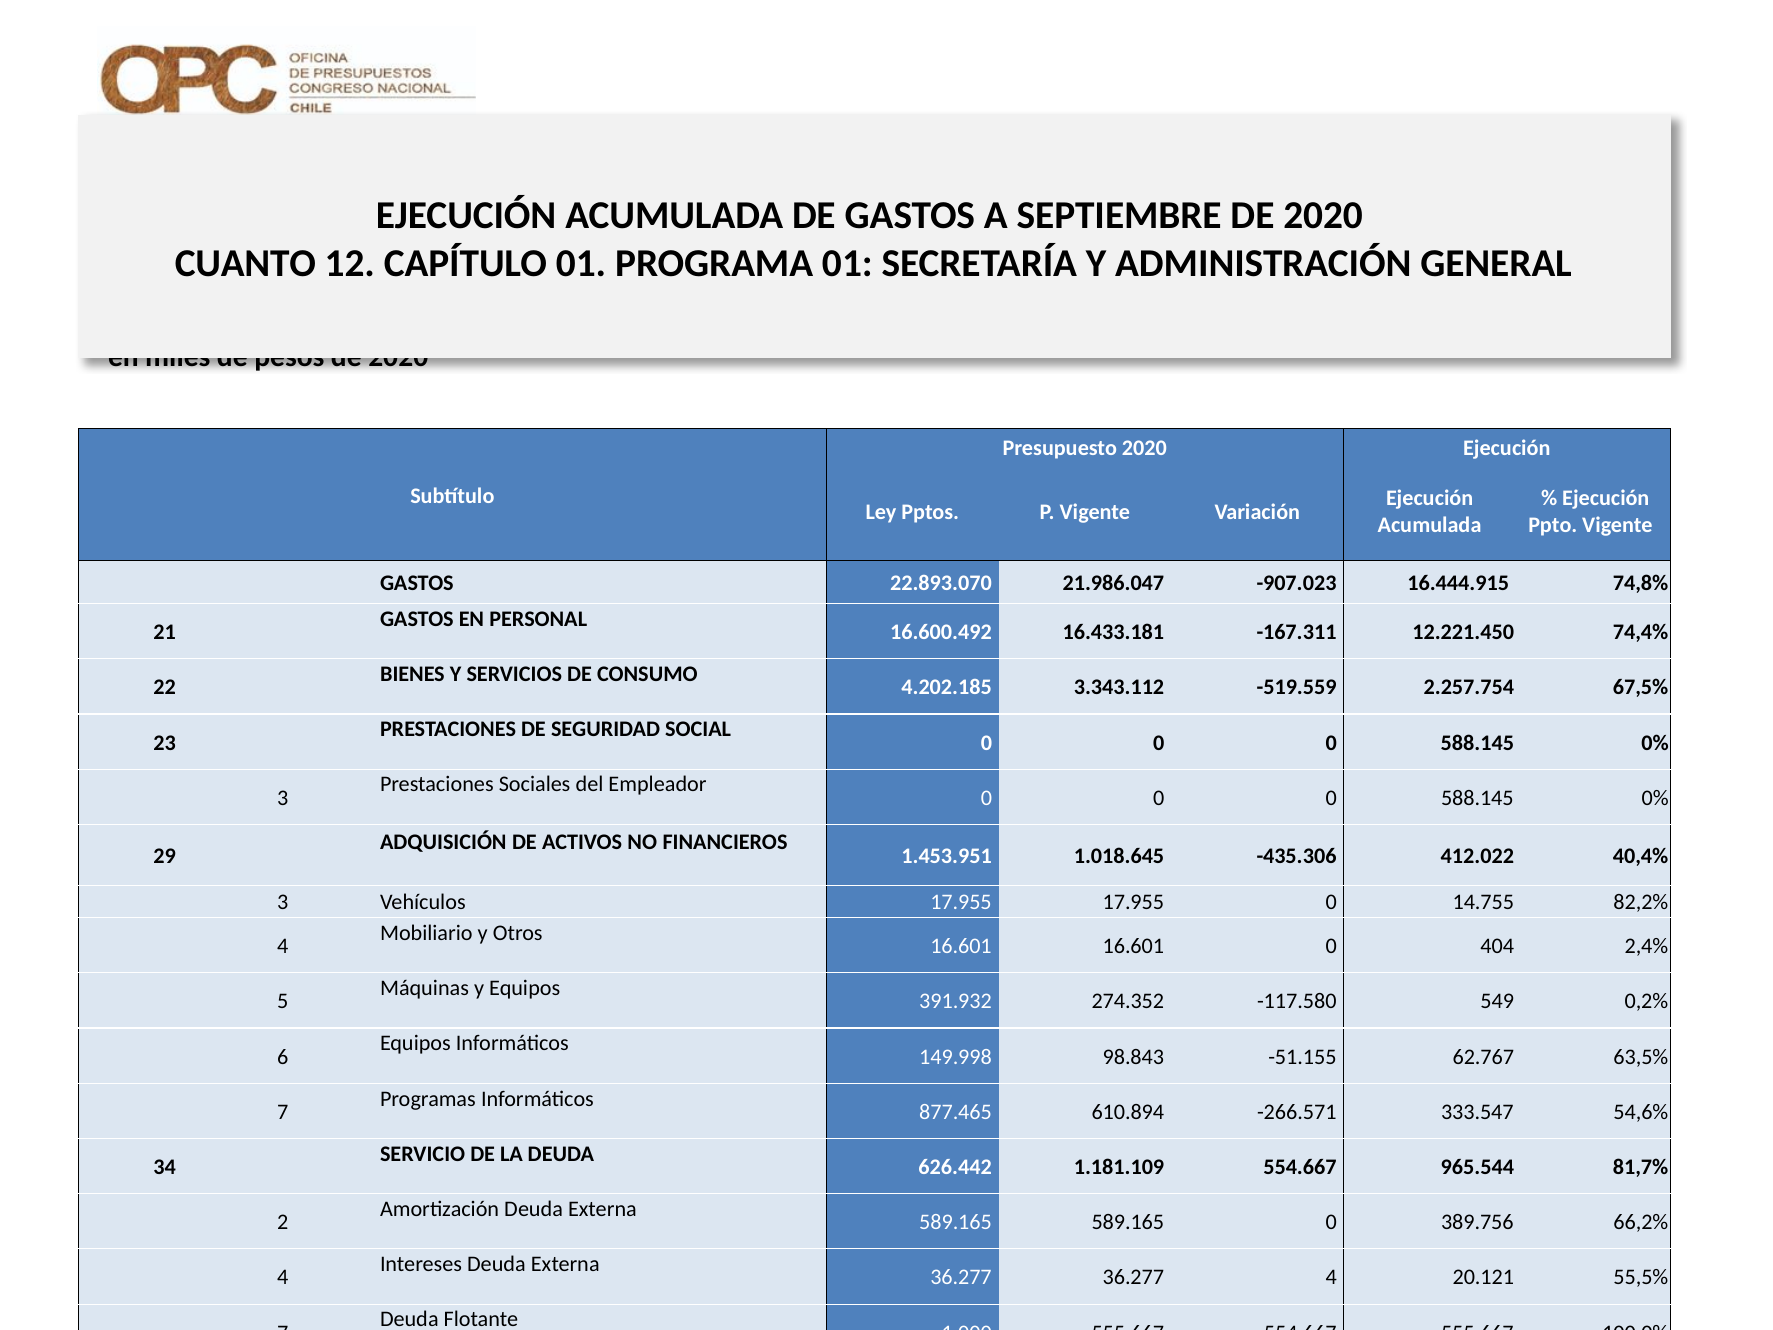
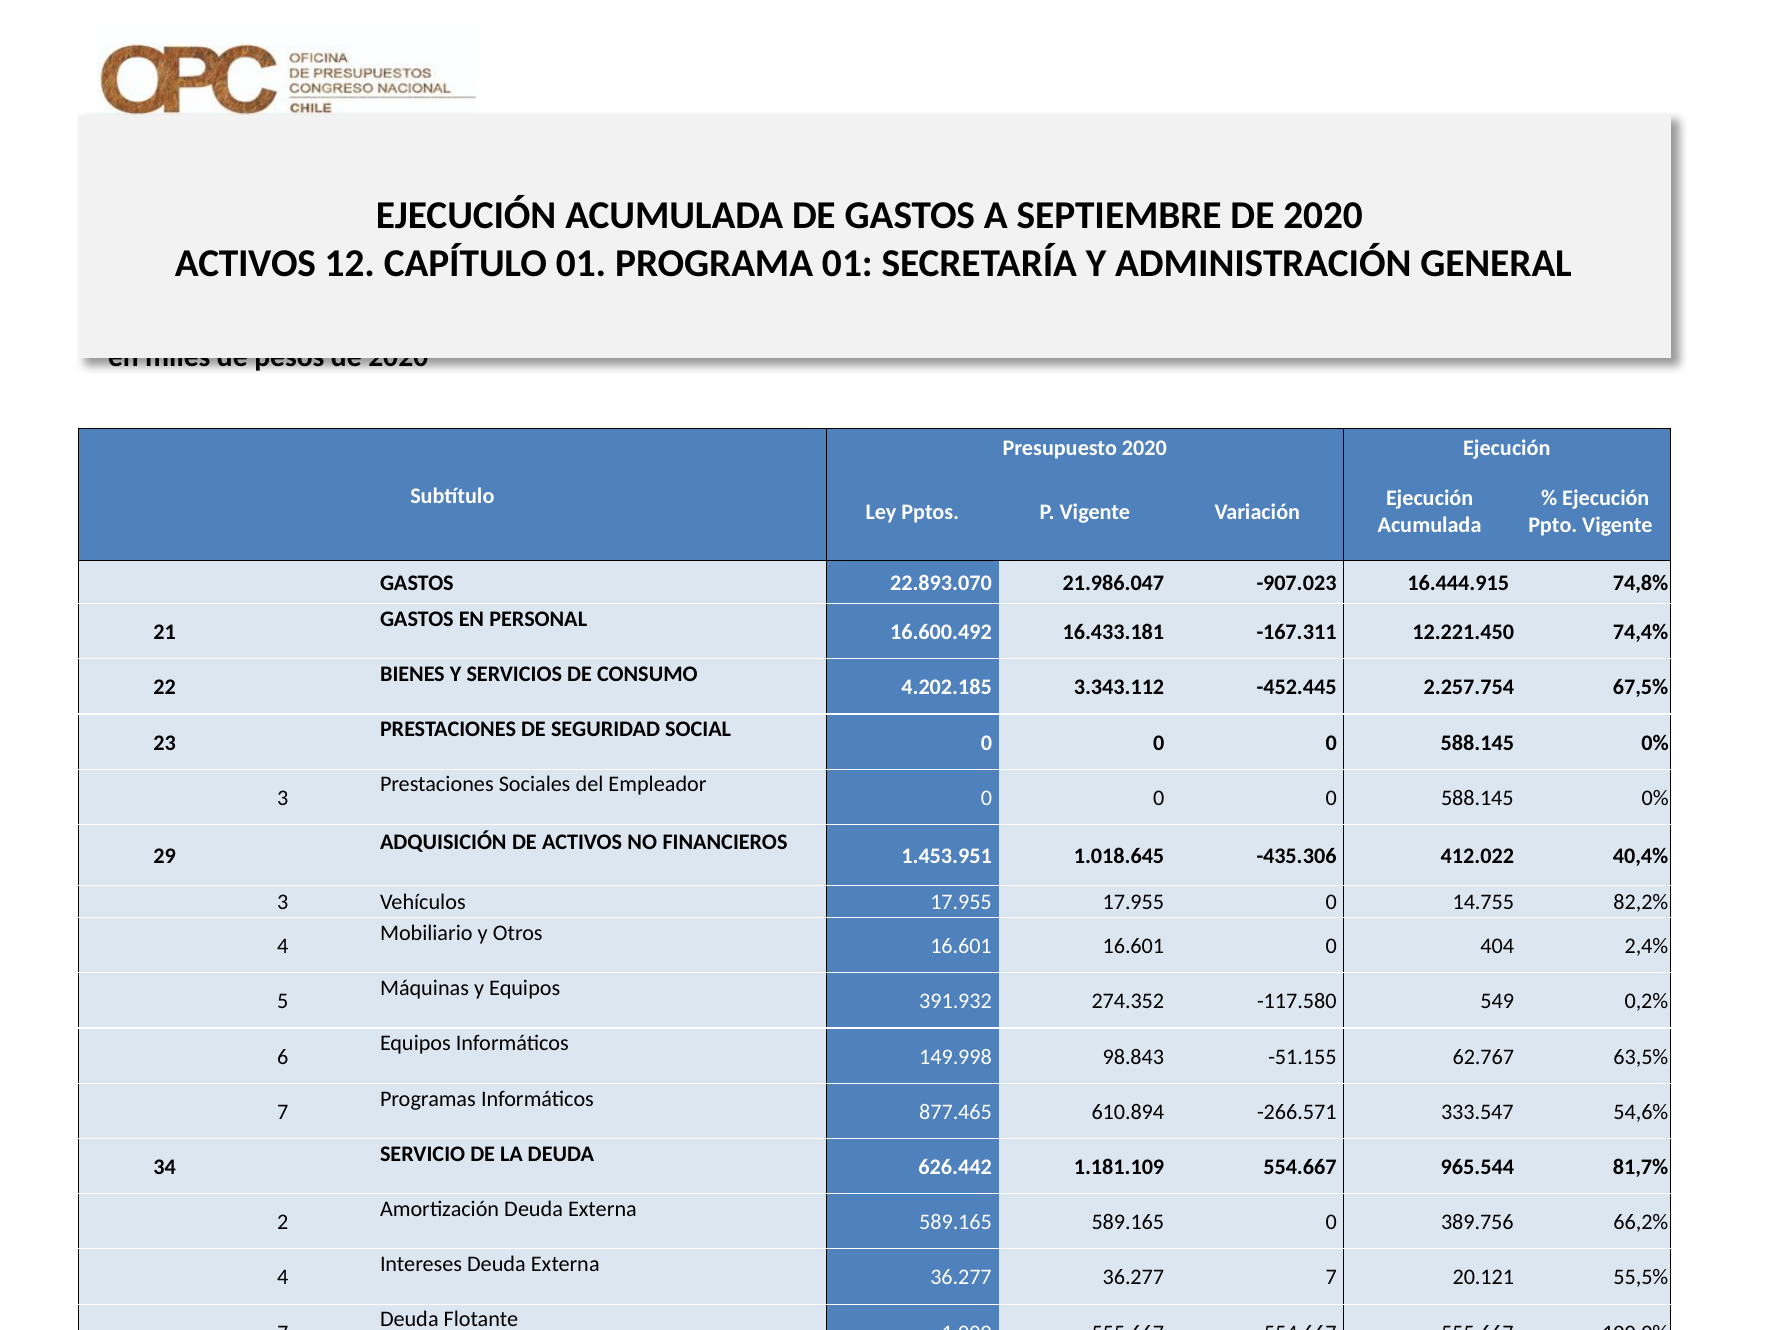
CUANTO at (245, 263): CUANTO -> ACTIVOS
-519.559: -519.559 -> -452.445
36.277 4: 4 -> 7
